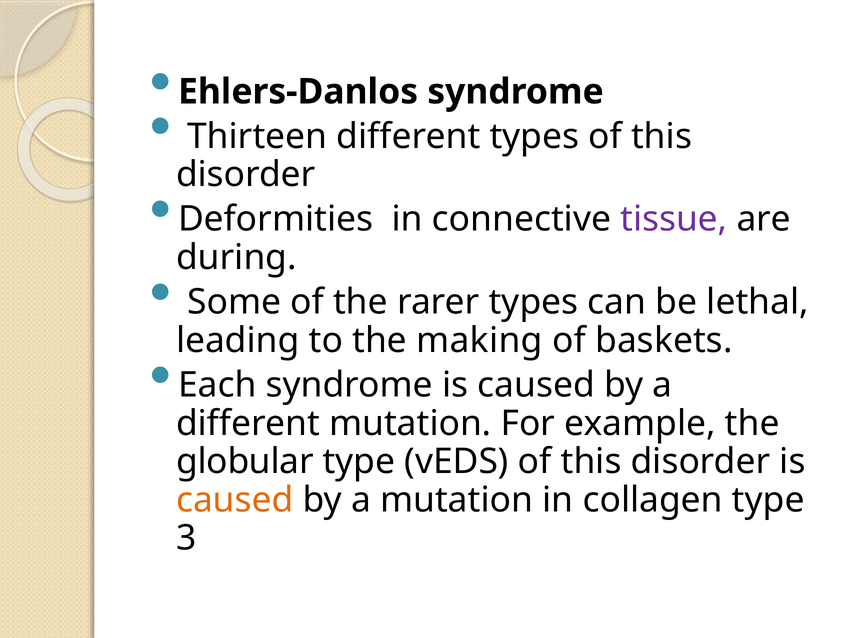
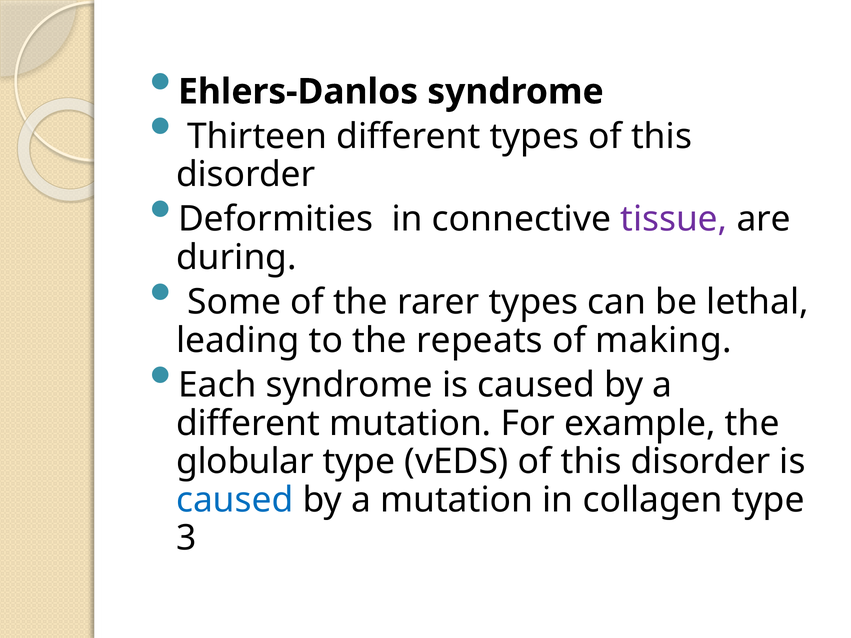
making: making -> repeats
baskets: baskets -> making
caused at (235, 500) colour: orange -> blue
